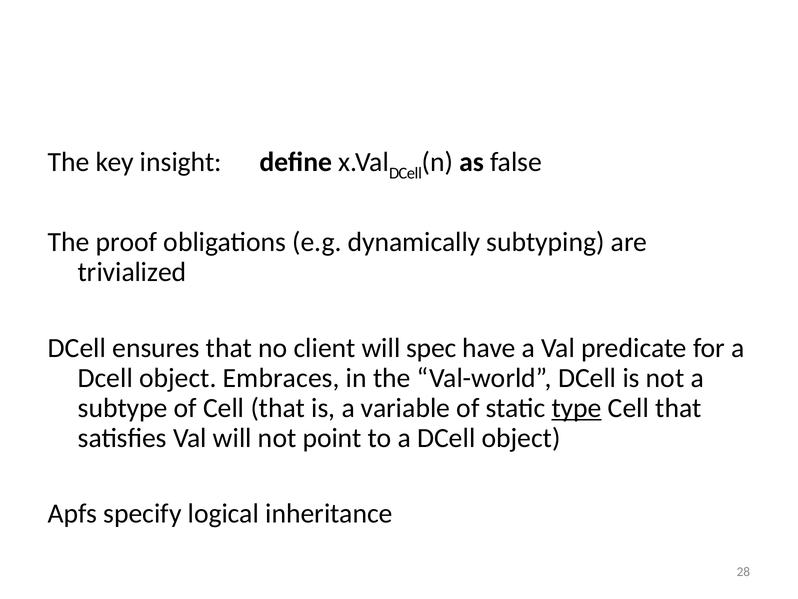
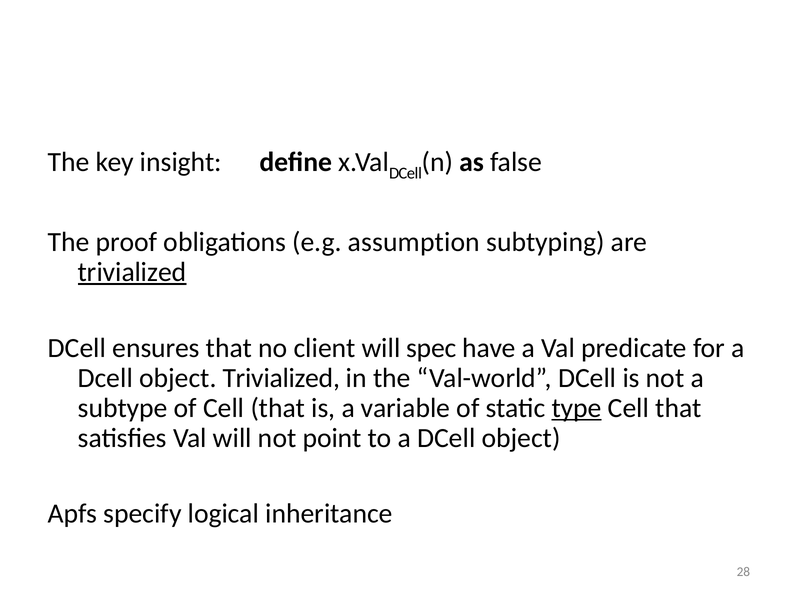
dynamically: dynamically -> assumption
trivialized at (132, 272) underline: none -> present
object Embraces: Embraces -> Trivialized
